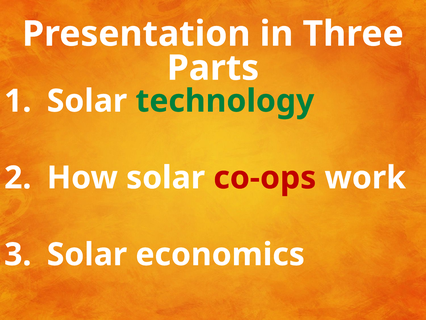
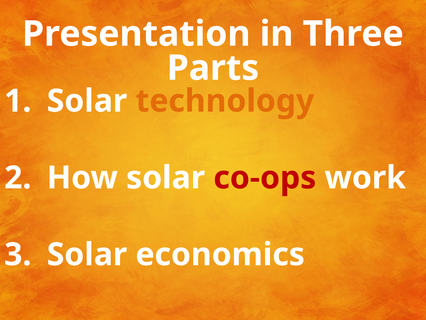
technology colour: green -> orange
